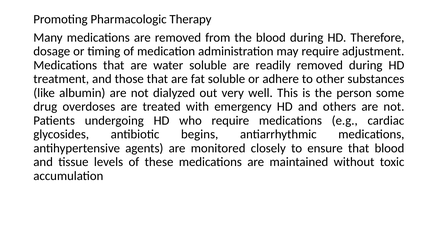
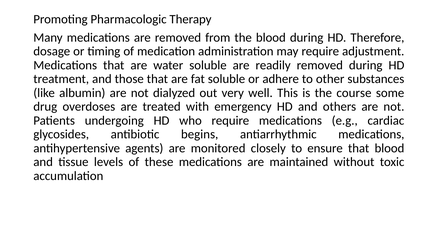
person: person -> course
